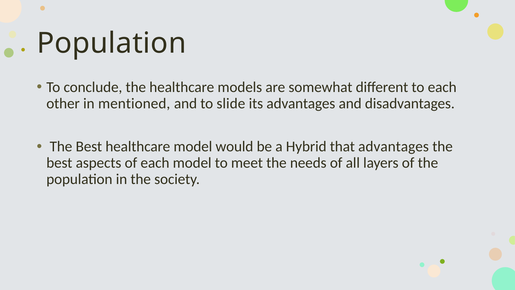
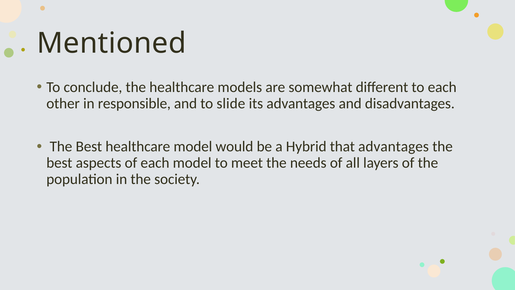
Population at (111, 43): Population -> Mentioned
mentioned: mentioned -> responsible
